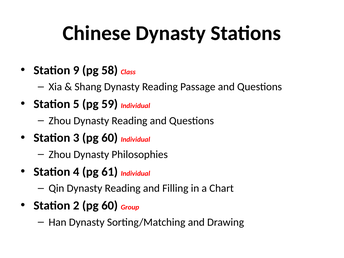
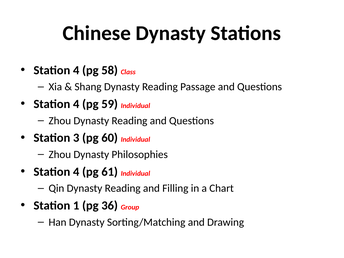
9 at (76, 70): 9 -> 4
5 at (76, 104): 5 -> 4
2: 2 -> 1
60 at (110, 206): 60 -> 36
